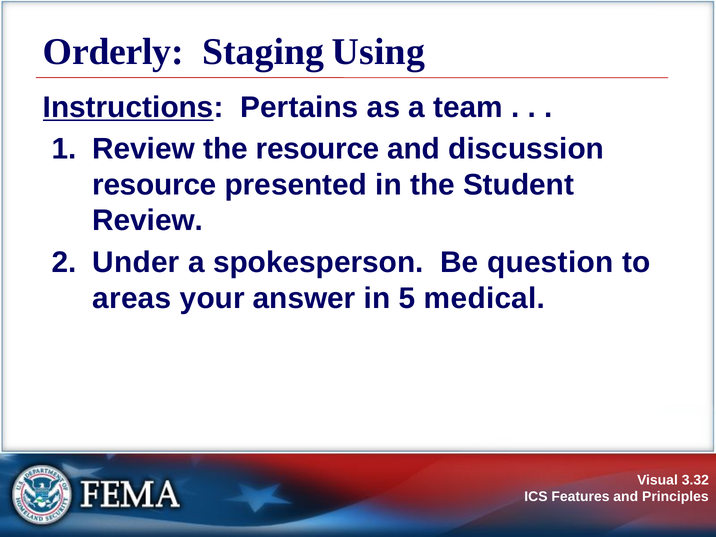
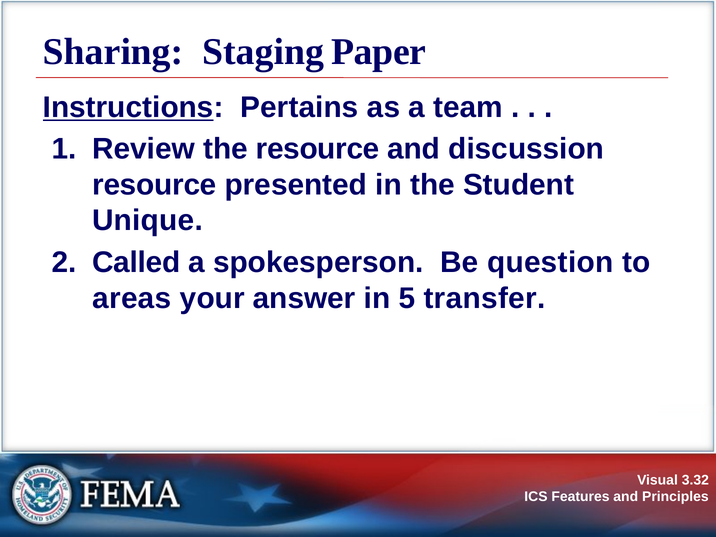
Orderly: Orderly -> Sharing
Using: Using -> Paper
Review at (148, 221): Review -> Unique
Under: Under -> Called
medical: medical -> transfer
